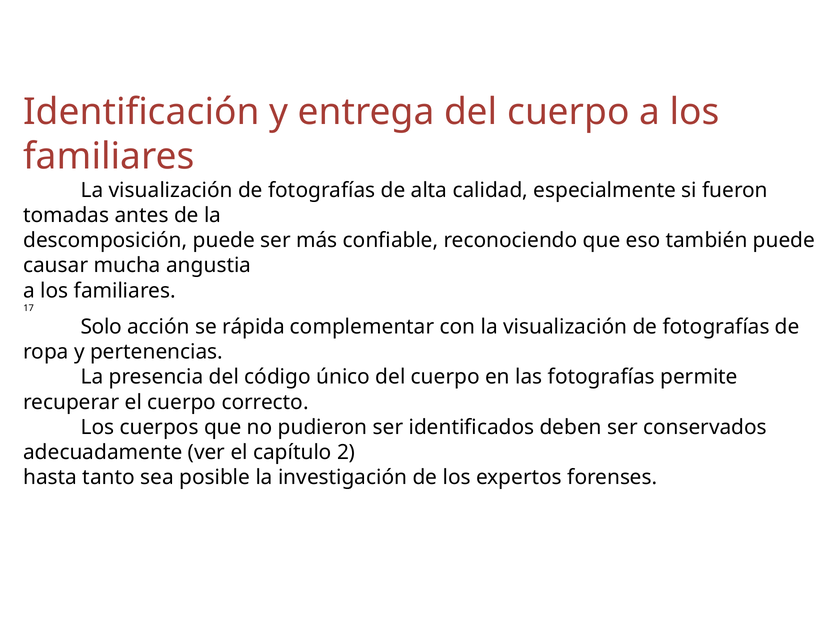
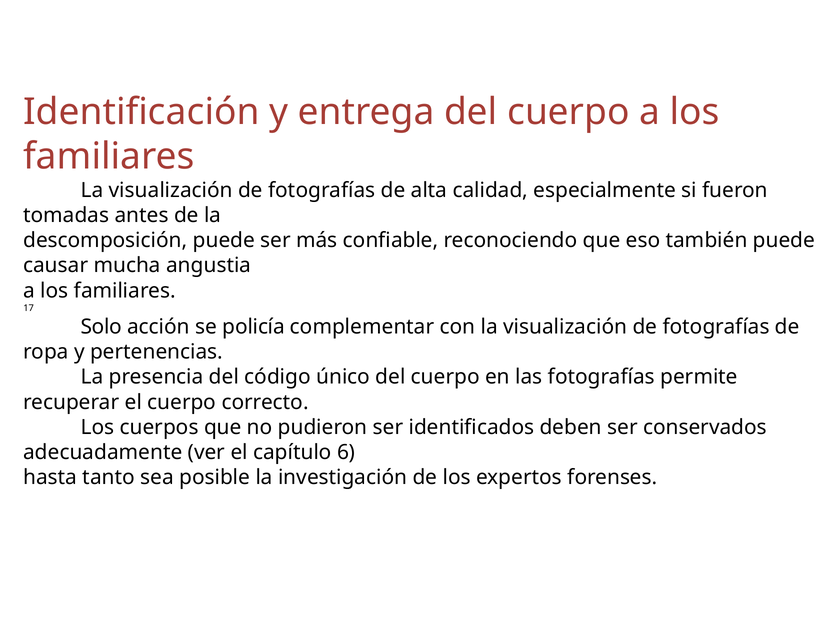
rápida: rápida -> policía
2: 2 -> 6
